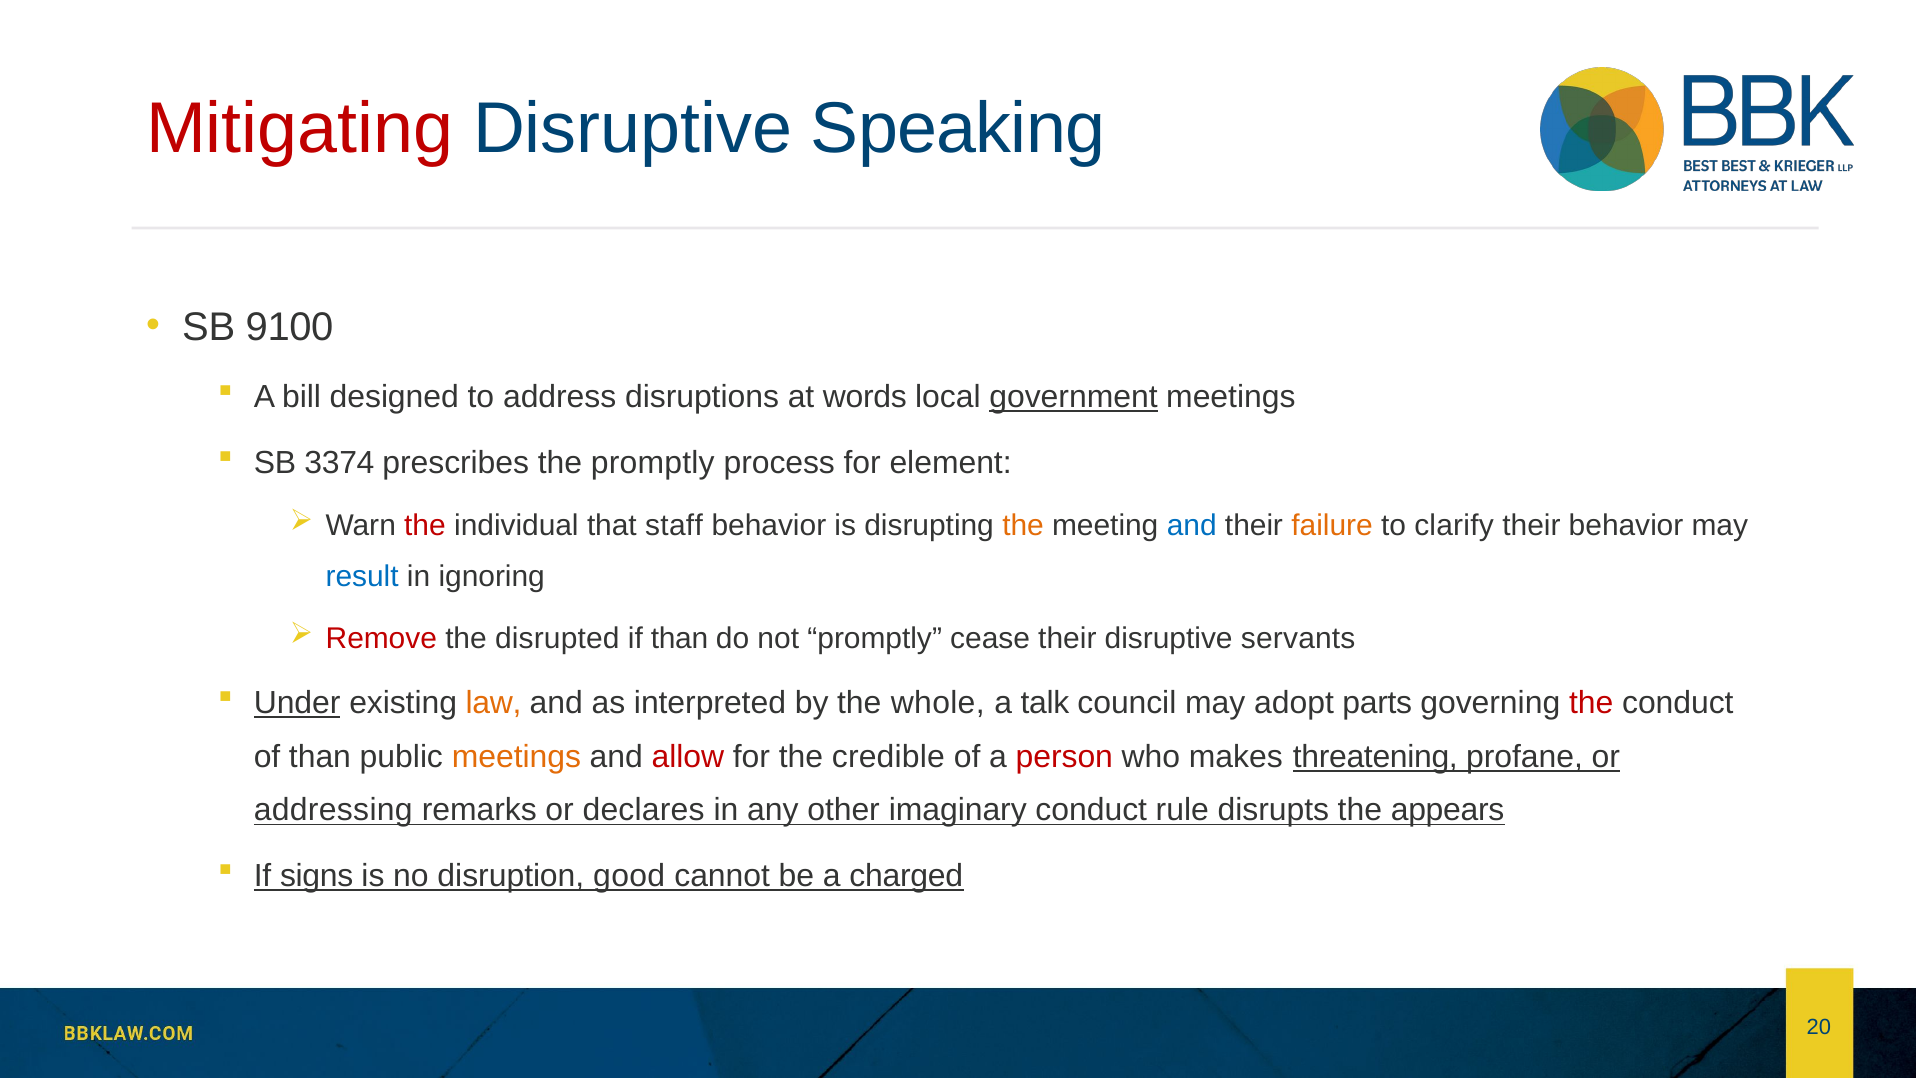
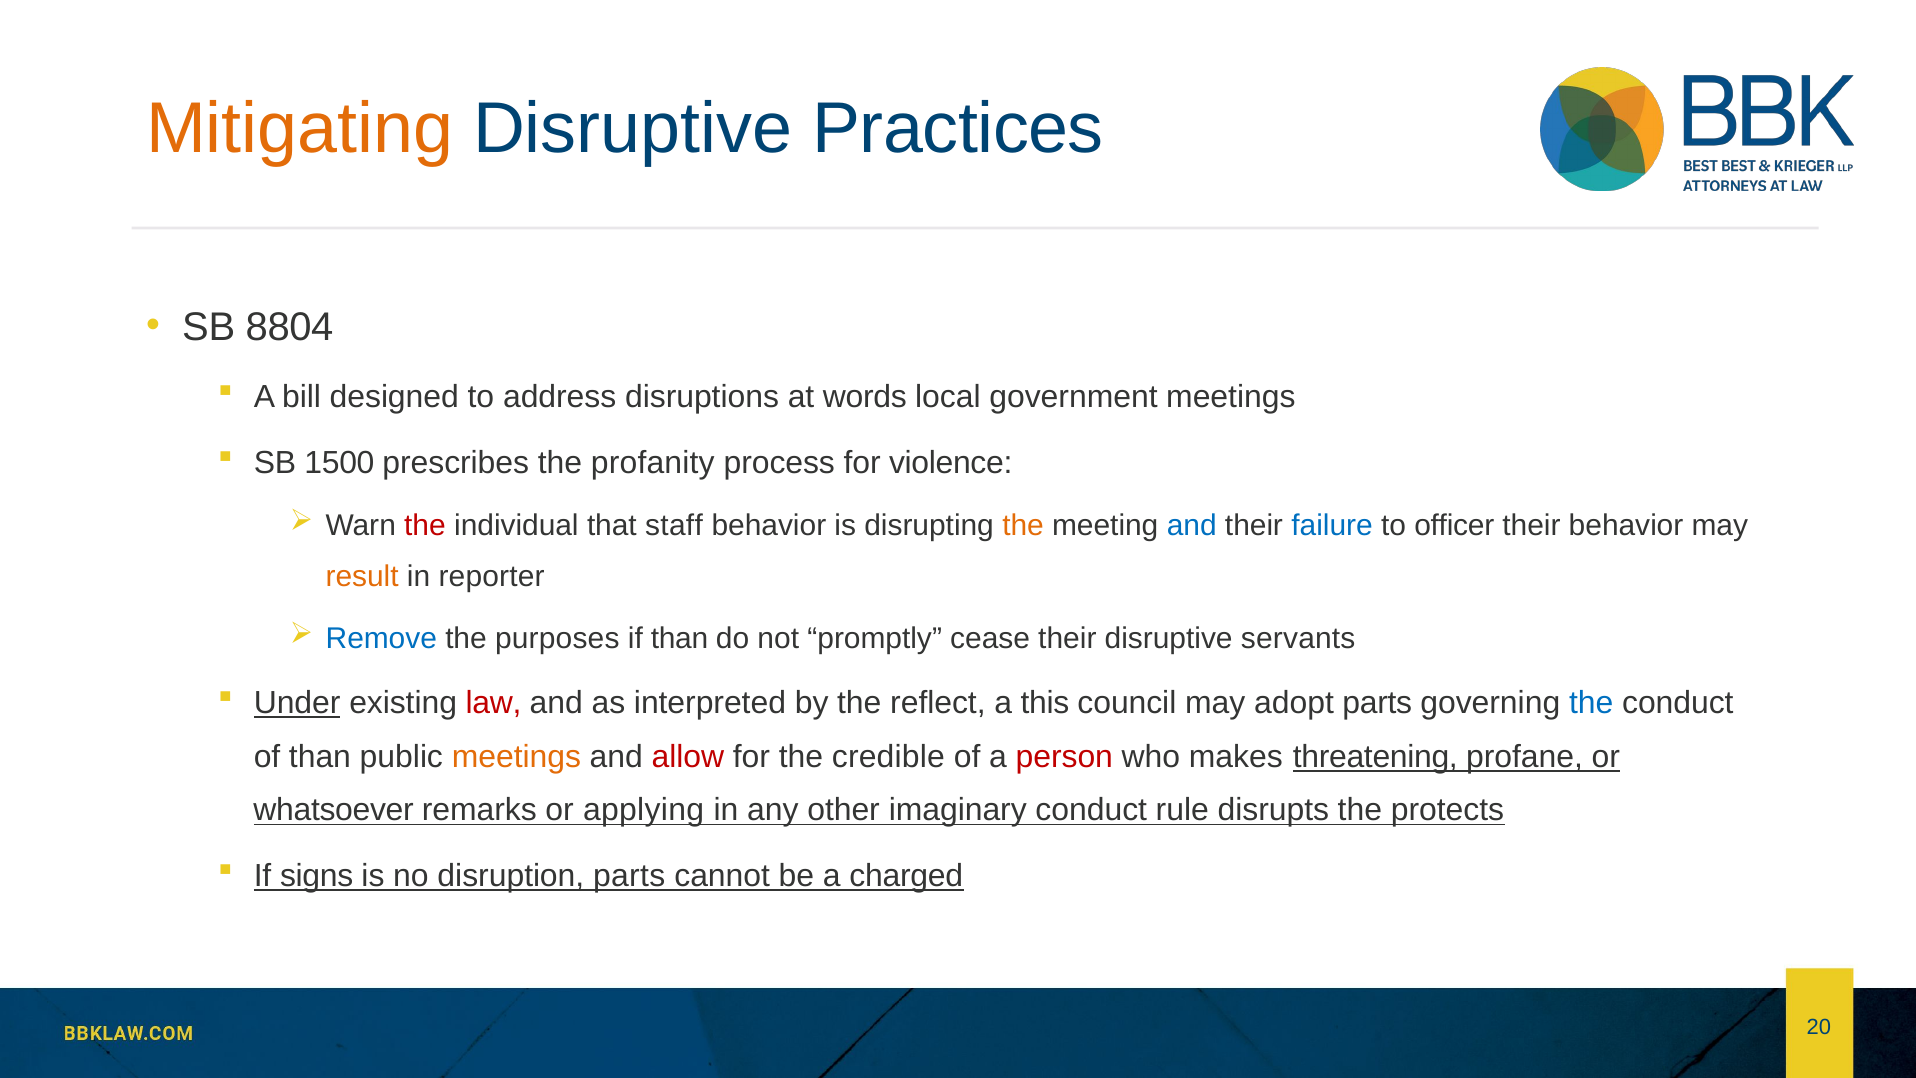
Mitigating colour: red -> orange
Speaking: Speaking -> Practices
9100: 9100 -> 8804
government underline: present -> none
3374: 3374 -> 1500
the promptly: promptly -> profanity
element: element -> violence
failure colour: orange -> blue
clarify: clarify -> officer
result colour: blue -> orange
ignoring: ignoring -> reporter
Remove colour: red -> blue
disrupted: disrupted -> purposes
law colour: orange -> red
whole: whole -> reflect
talk: talk -> this
the at (1591, 703) colour: red -> blue
addressing: addressing -> whatsoever
declares: declares -> applying
appears: appears -> protects
disruption good: good -> parts
